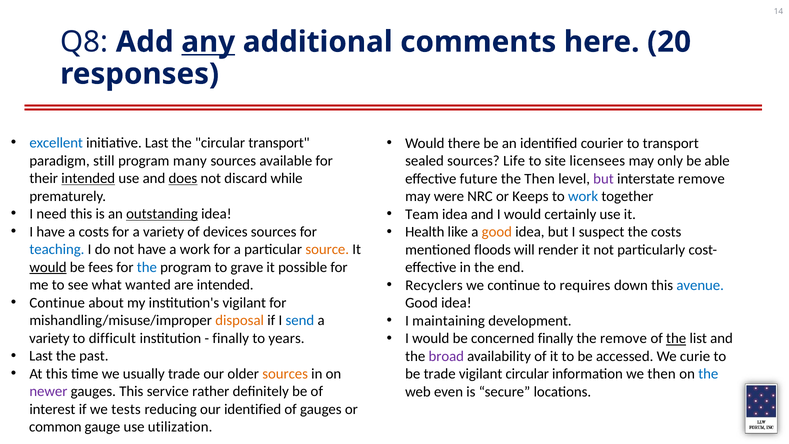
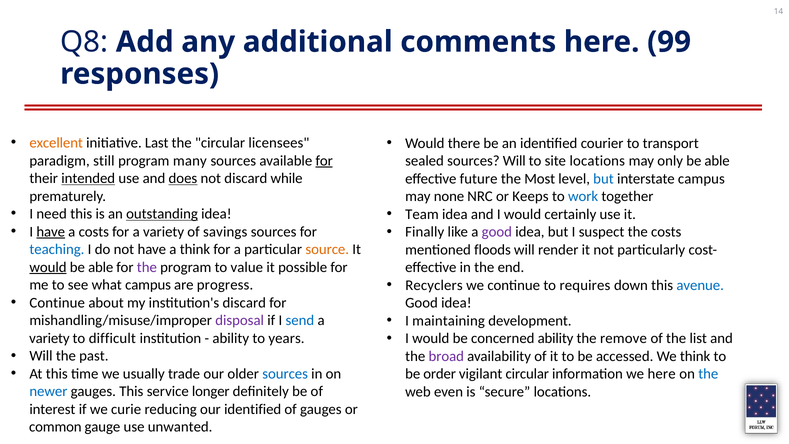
any underline: present -> none
20: 20 -> 99
excellent colour: blue -> orange
circular transport: transport -> licensees
for at (324, 161) underline: none -> present
sources Life: Life -> Will
site licensees: licensees -> locations
the Then: Then -> Most
but at (603, 179) colour: purple -> blue
interstate remove: remove -> campus
were: were -> none
have at (51, 232) underline: none -> present
devices: devices -> savings
Health: Health -> Finally
good at (497, 232) colour: orange -> purple
a work: work -> think
fees at (101, 267): fees -> able
the at (147, 267) colour: blue -> purple
grave: grave -> value
what wanted: wanted -> campus
are intended: intended -> progress
institution's vigilant: vigilant -> discard
disposal colour: orange -> purple
concerned finally: finally -> ability
the at (676, 338) underline: present -> none
finally at (231, 338): finally -> ability
Last at (41, 356): Last -> Will
We curie: curie -> think
sources at (285, 374) colour: orange -> blue
be trade: trade -> order
we then: then -> here
newer colour: purple -> blue
rather: rather -> longer
tests: tests -> curie
utilization: utilization -> unwanted
